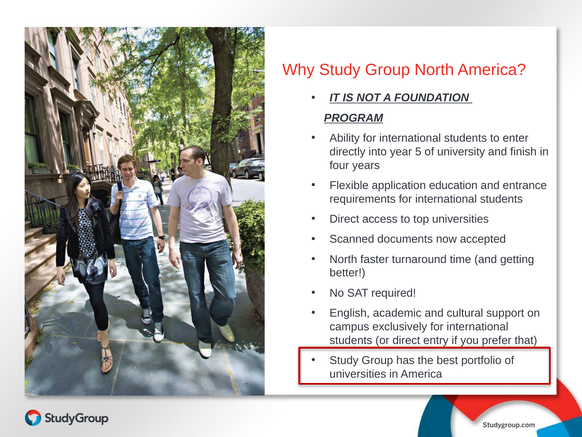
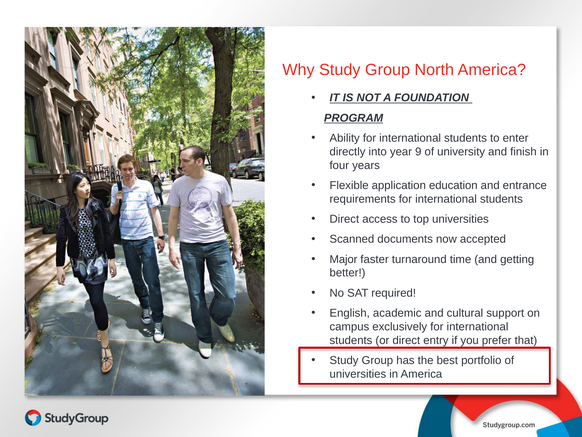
5: 5 -> 9
North at (343, 259): North -> Major
